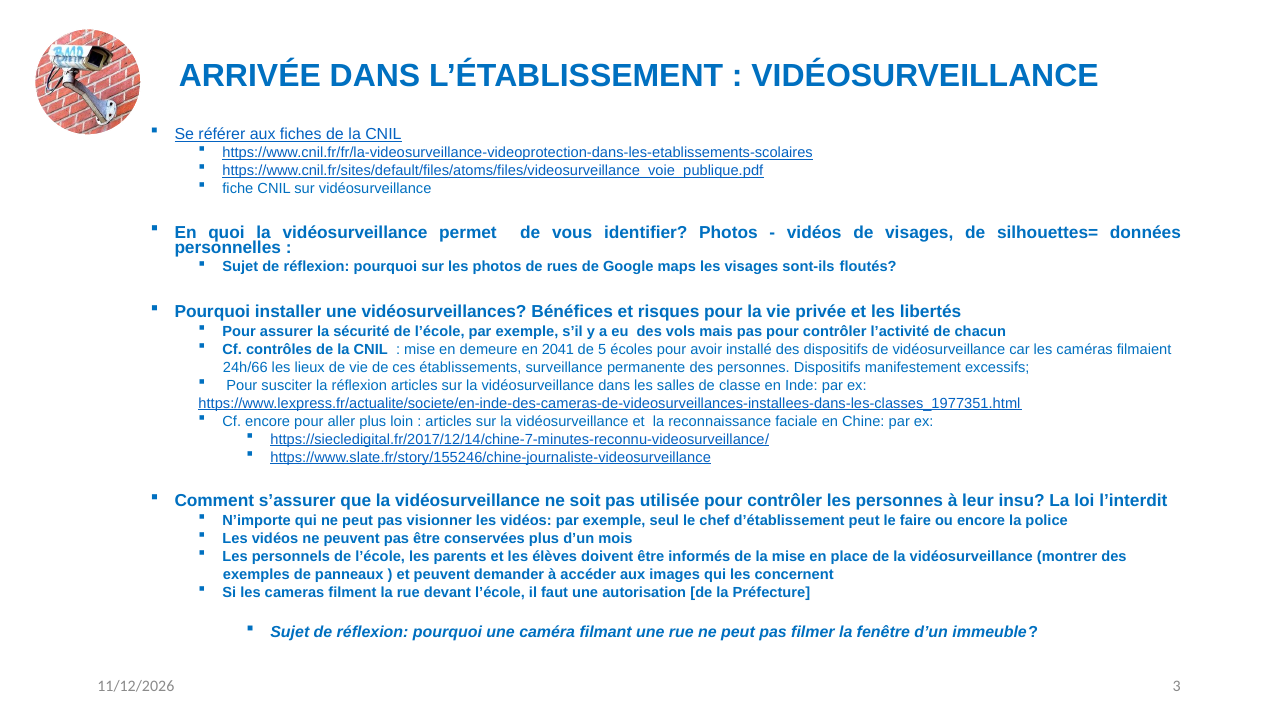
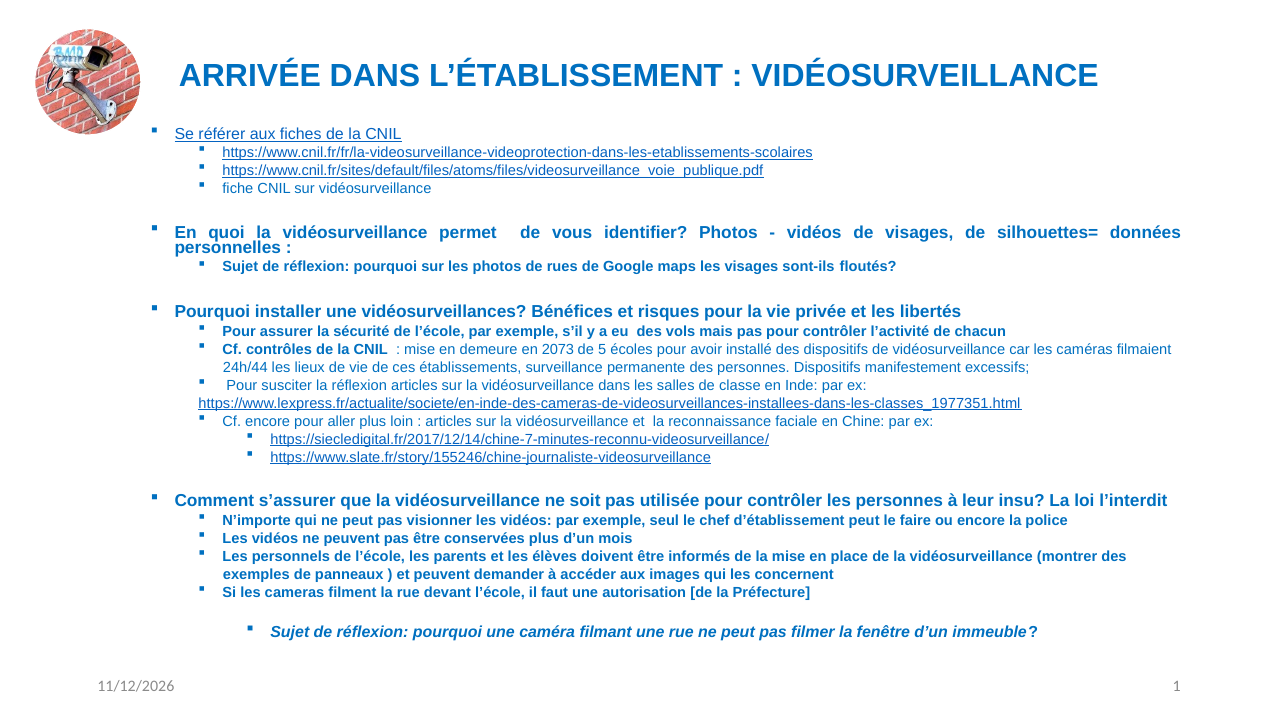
2041: 2041 -> 2073
24h/66: 24h/66 -> 24h/44
3: 3 -> 1
